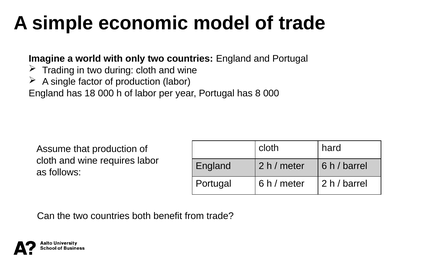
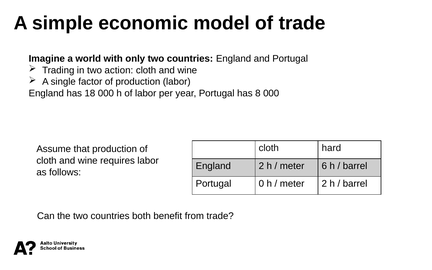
during: during -> action
Portugal 6: 6 -> 0
